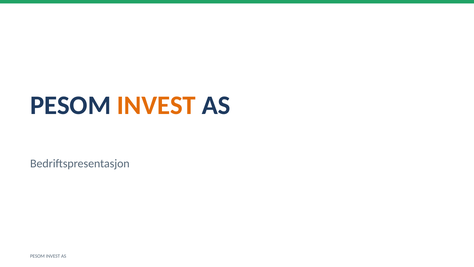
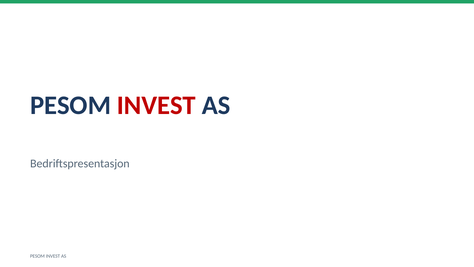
INVEST at (156, 105) colour: orange -> red
